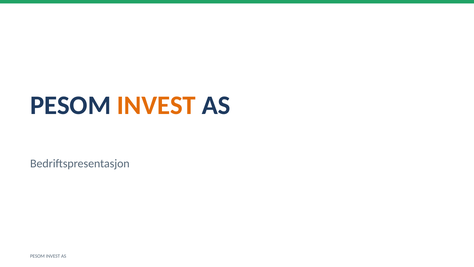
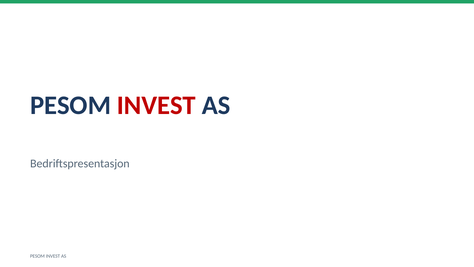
INVEST at (156, 105) colour: orange -> red
